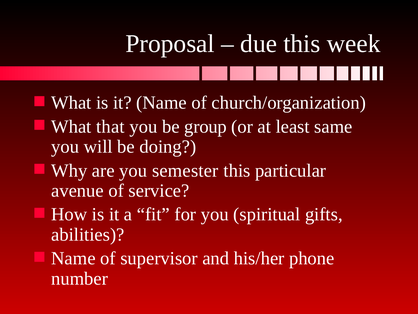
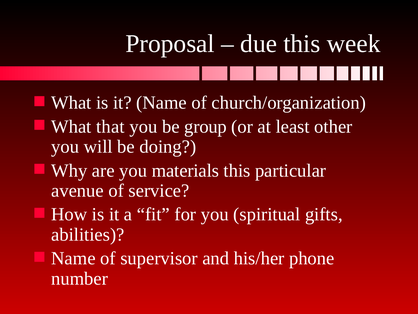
same: same -> other
semester: semester -> materials
